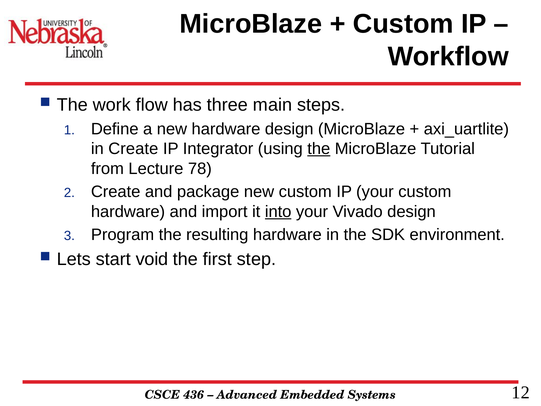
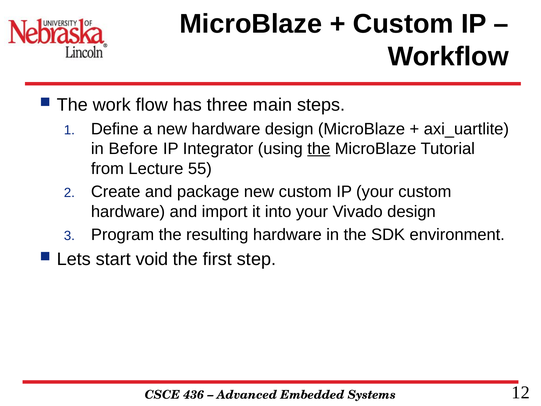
in Create: Create -> Before
78: 78 -> 55
into underline: present -> none
